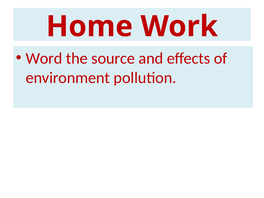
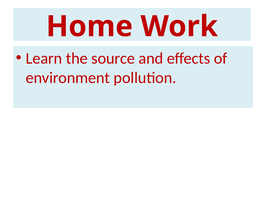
Word: Word -> Learn
